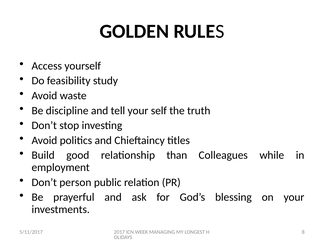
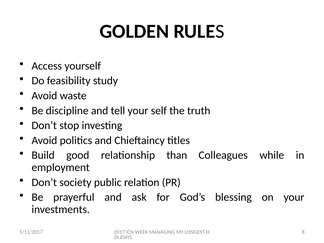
person: person -> society
